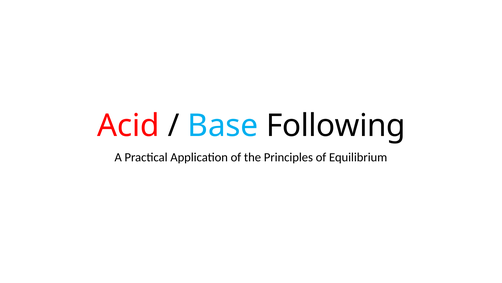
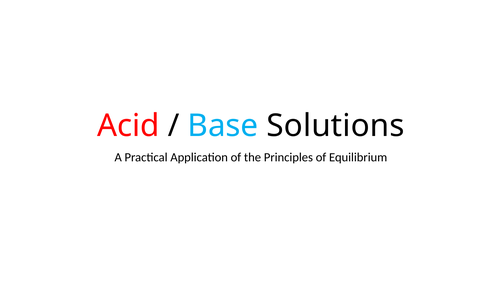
Following: Following -> Solutions
